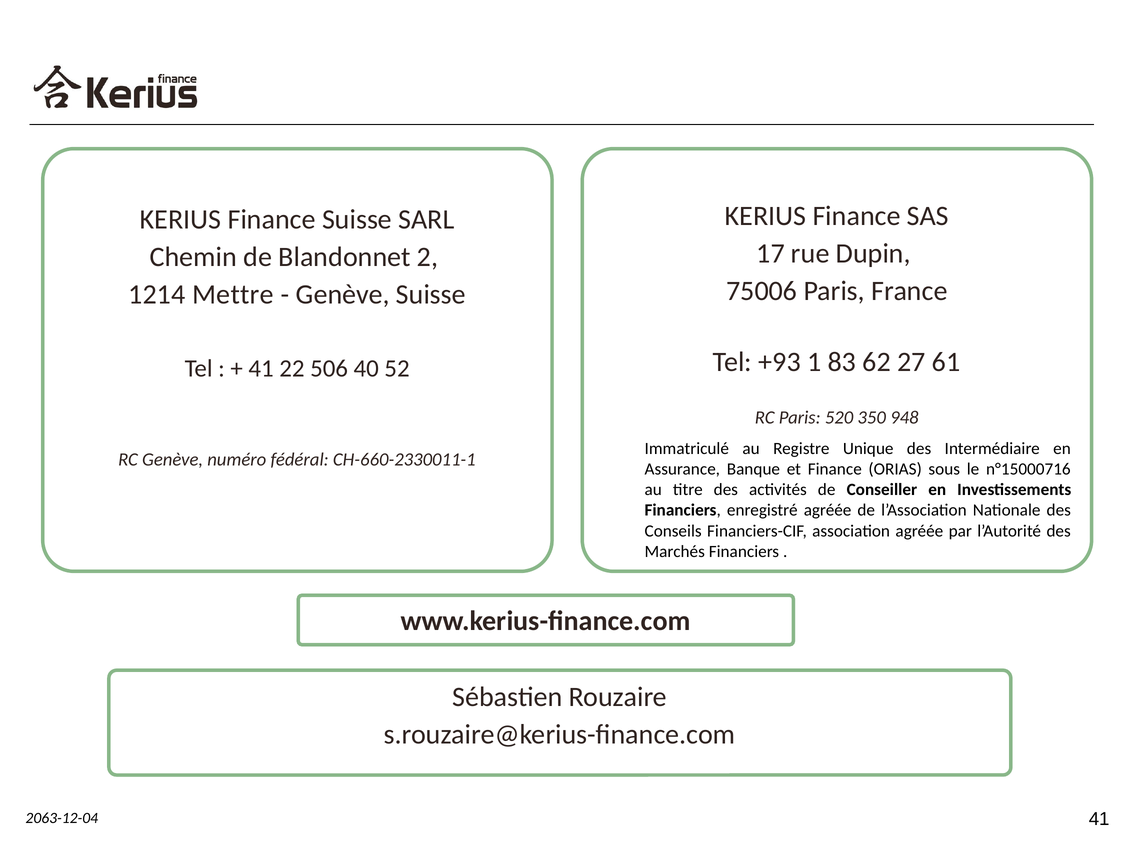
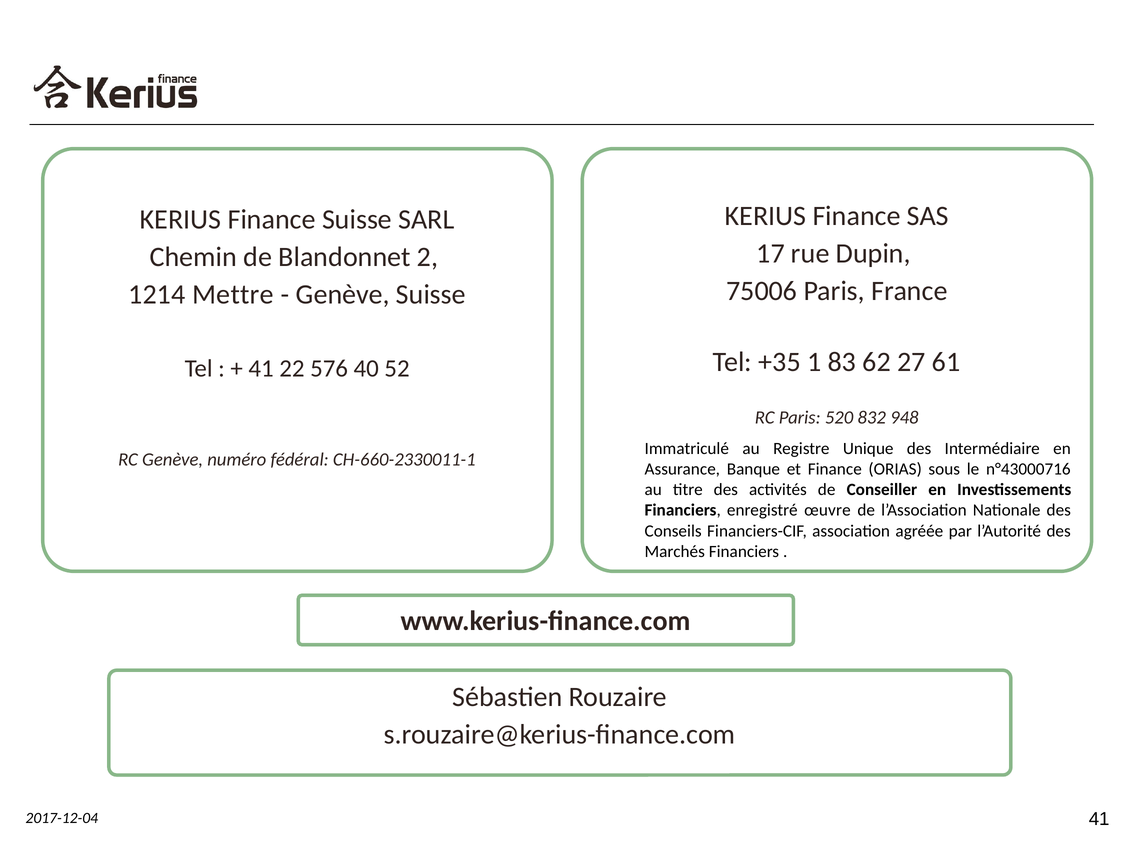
+93: +93 -> +35
506: 506 -> 576
350: 350 -> 832
n°15000716: n°15000716 -> n°43000716
enregistré agréée: agréée -> œuvre
2063-12-04: 2063-12-04 -> 2017-12-04
